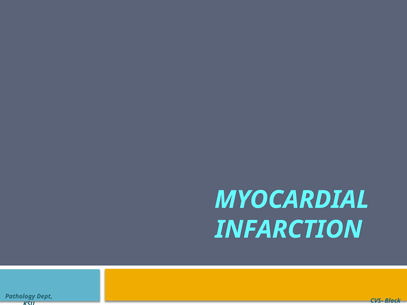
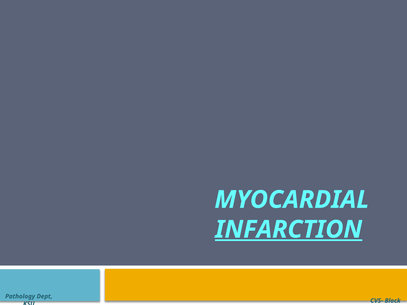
INFARCTION underline: none -> present
